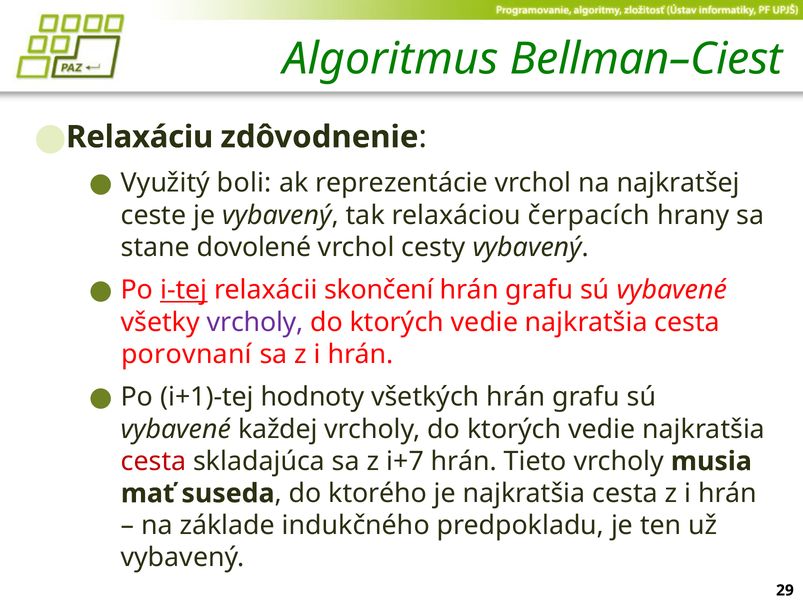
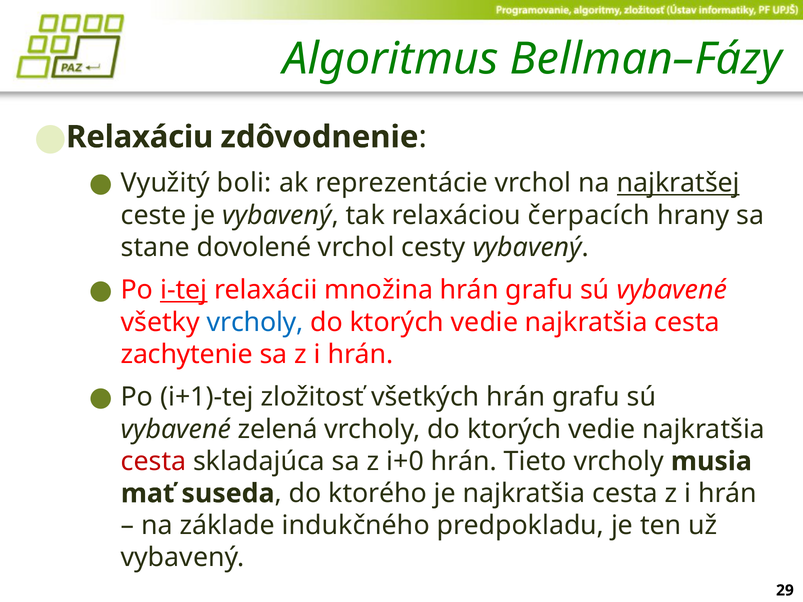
Bellman–Ciest: Bellman–Ciest -> Bellman–Fázy
najkratšej underline: none -> present
skončení: skončení -> množina
vrcholy at (255, 322) colour: purple -> blue
porovnaní: porovnaní -> zachytenie
hodnoty: hodnoty -> zložitosť
každej: každej -> zelená
i+7: i+7 -> i+0
